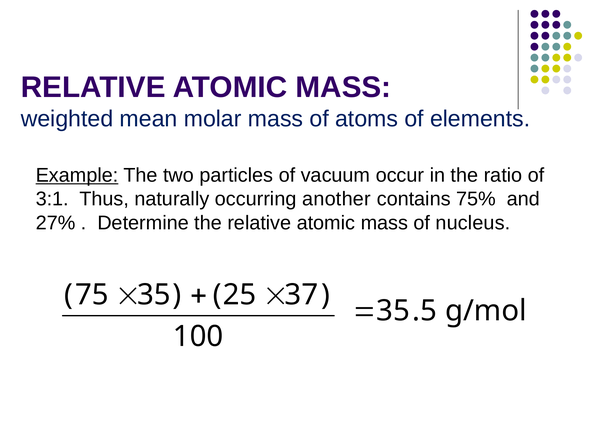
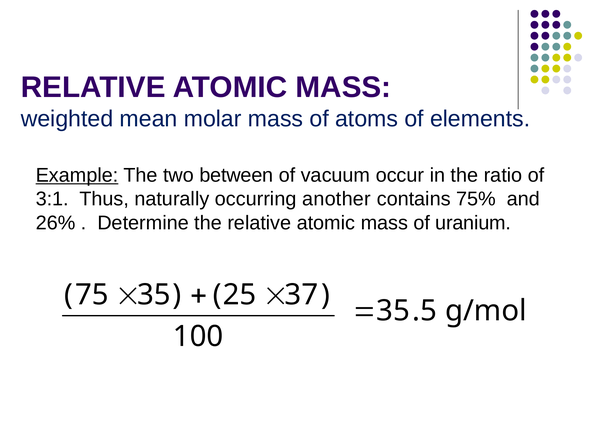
particles: particles -> between
27%: 27% -> 26%
nucleus: nucleus -> uranium
